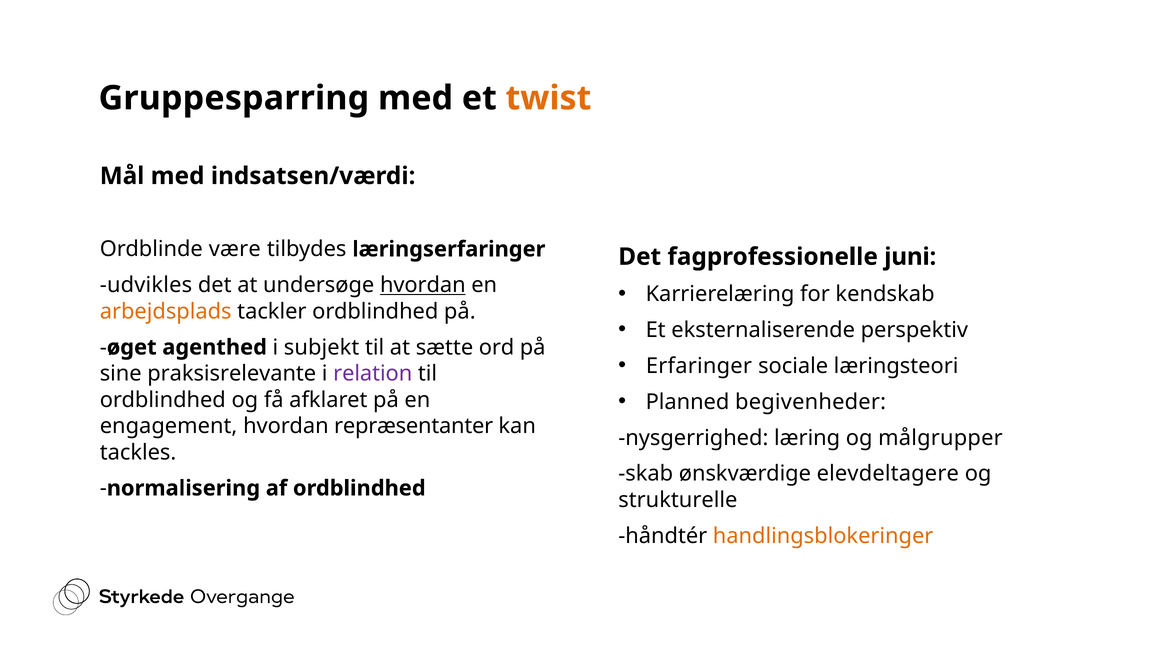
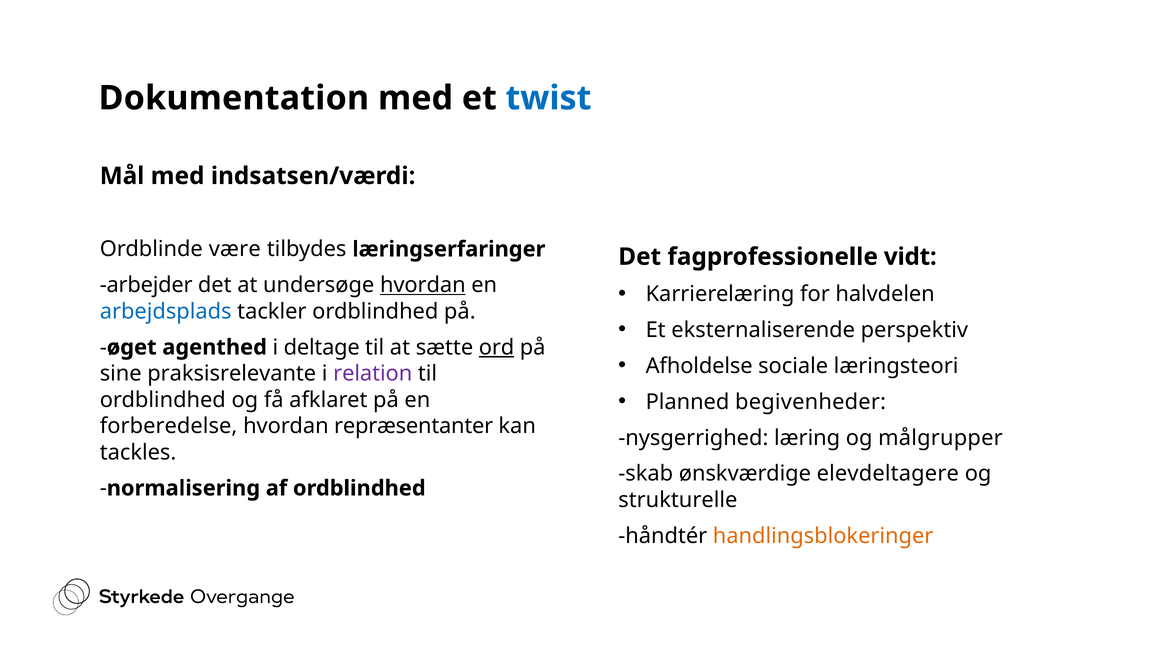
Gruppesparring: Gruppesparring -> Dokumentation
twist colour: orange -> blue
juni: juni -> vidt
udvikles: udvikles -> arbejder
kendskab: kendskab -> halvdelen
arbejdsplads colour: orange -> blue
subjekt: subjekt -> deltage
ord underline: none -> present
Erfaringer: Erfaringer -> Afholdelse
engagement: engagement -> forberedelse
